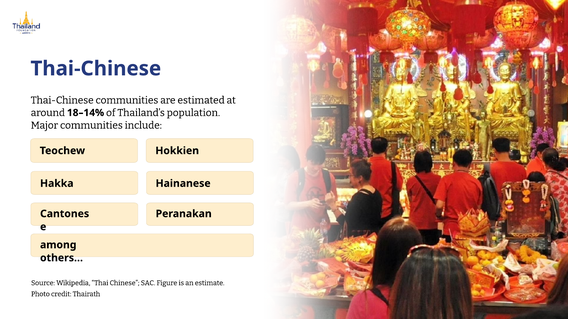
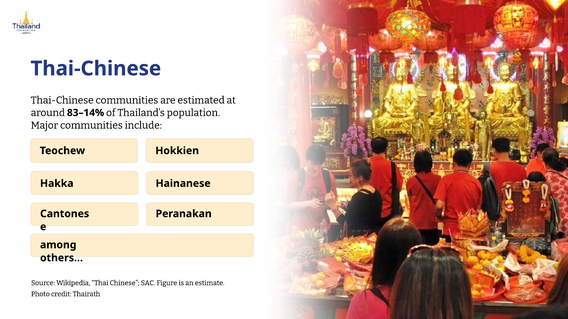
18–14%: 18–14% -> 83–14%
